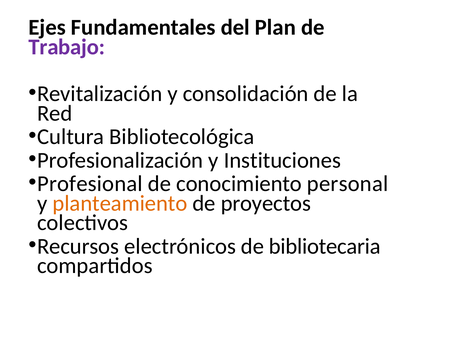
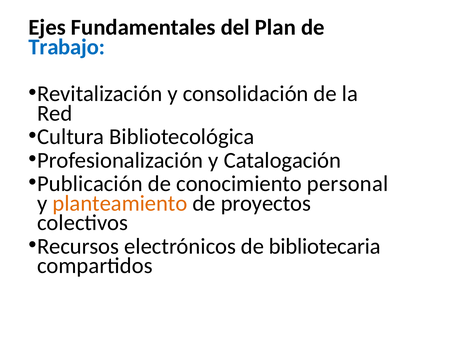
Trabajo colour: purple -> blue
Instituciones: Instituciones -> Catalogación
Profesional: Profesional -> Publicación
